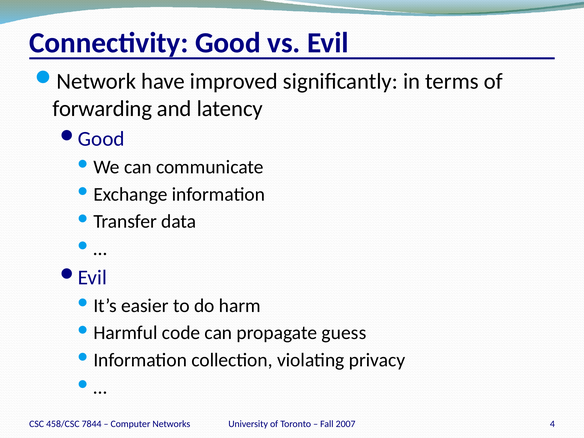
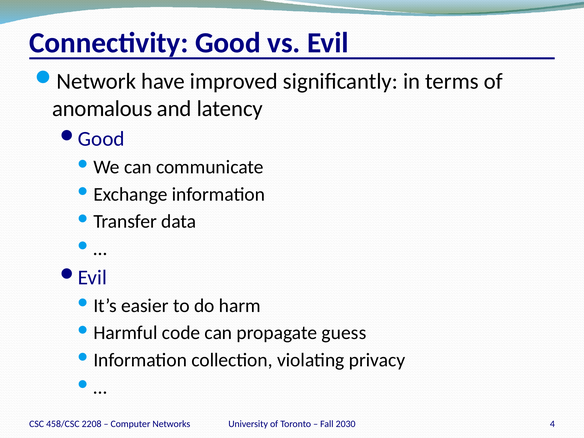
forwarding: forwarding -> anomalous
2007: 2007 -> 2030
7844: 7844 -> 2208
